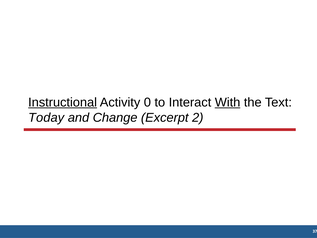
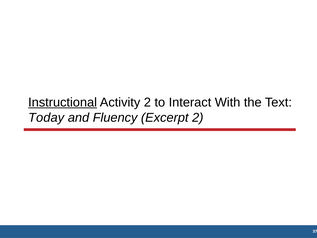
Activity 0: 0 -> 2
With underline: present -> none
Change: Change -> Fluency
